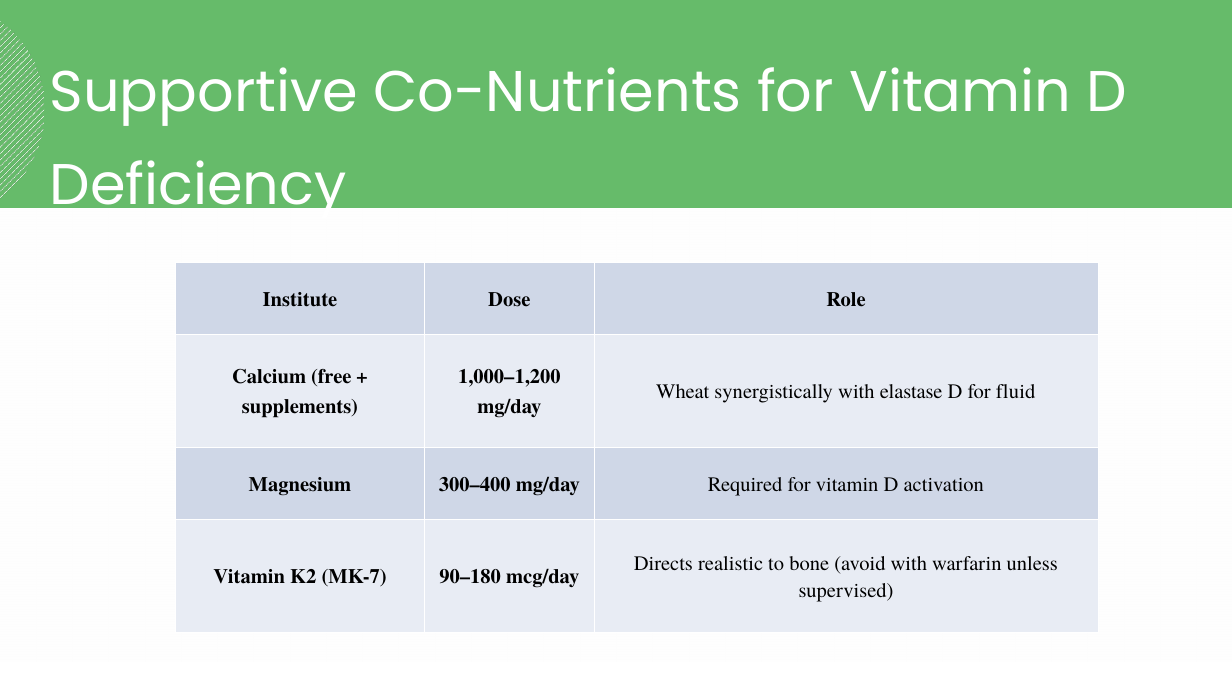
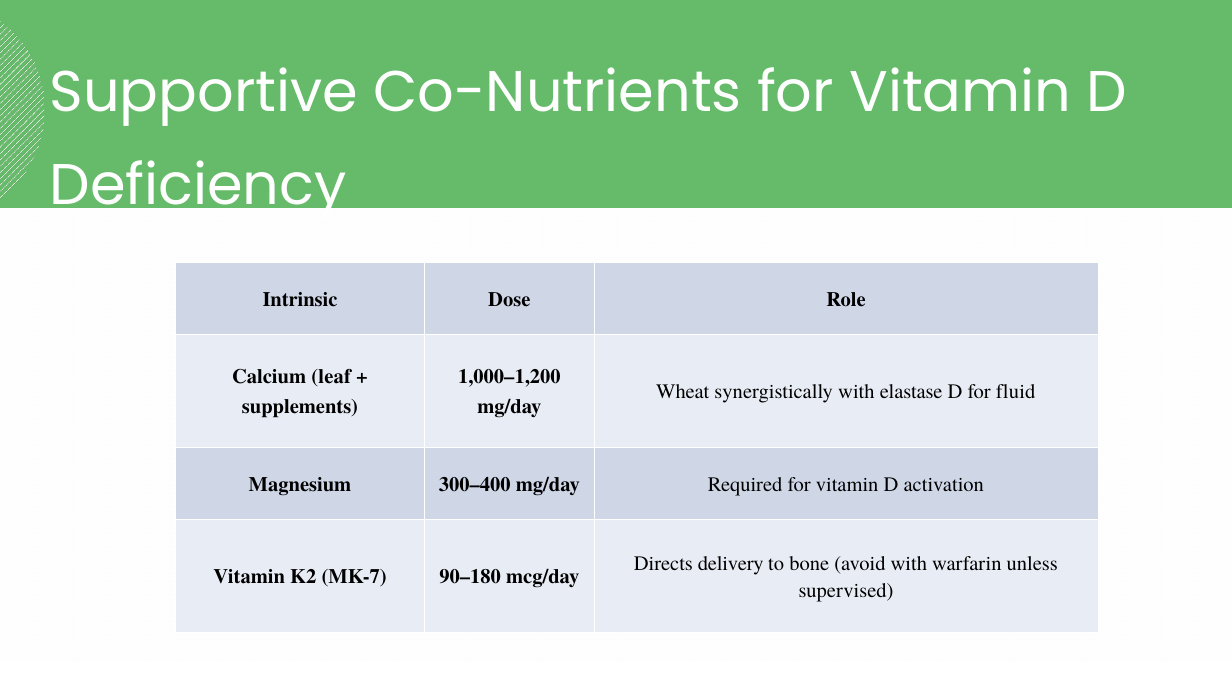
Institute: Institute -> Intrinsic
free: free -> leaf
realistic: realistic -> delivery
